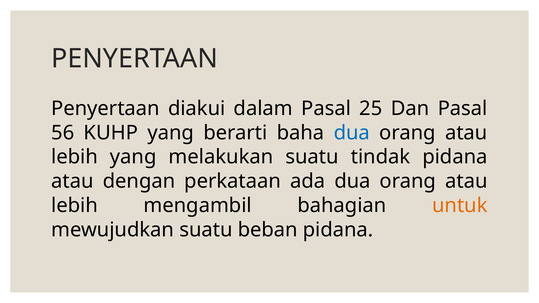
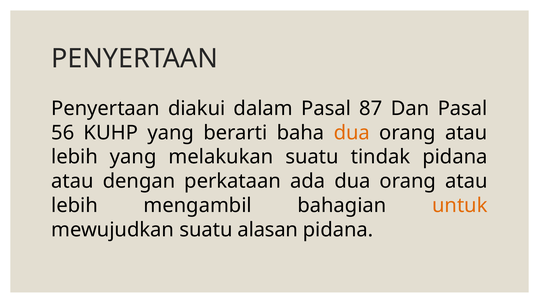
25: 25 -> 87
dua at (352, 133) colour: blue -> orange
beban: beban -> alasan
